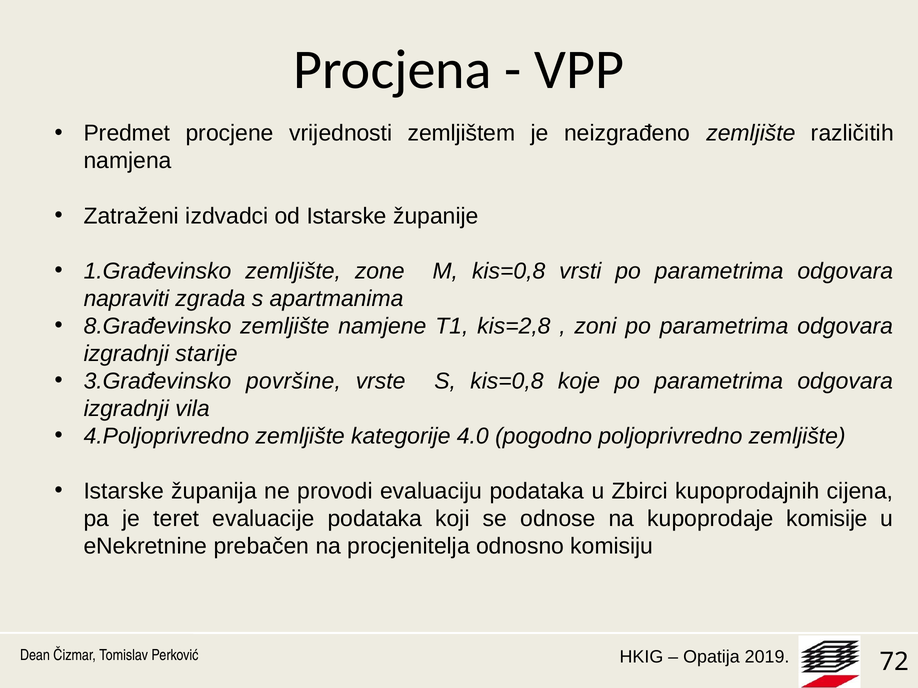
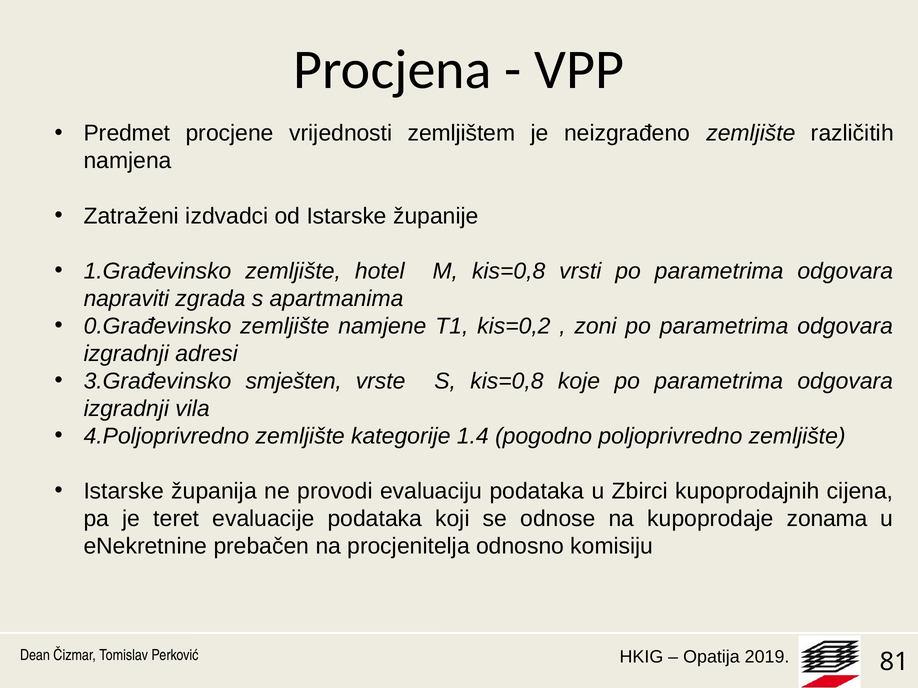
zone: zone -> hotel
8.Građevinsko: 8.Građevinsko -> 0.Građevinsko
kis=2,8: kis=2,8 -> kis=0,2
starije: starije -> adresi
površine: površine -> smješten
4.0: 4.0 -> 1.4
komisije: komisije -> zonama
72: 72 -> 81
